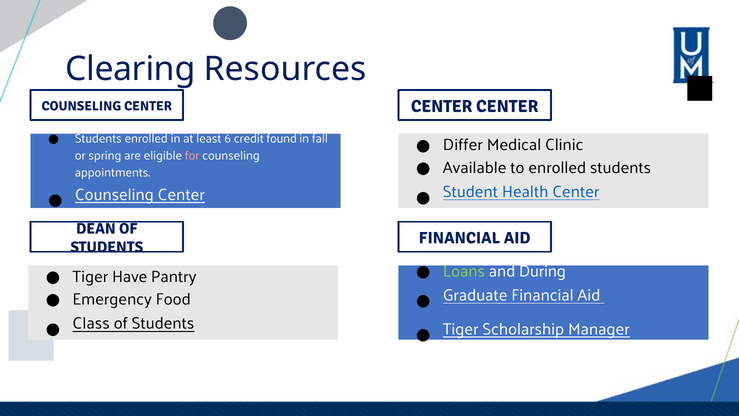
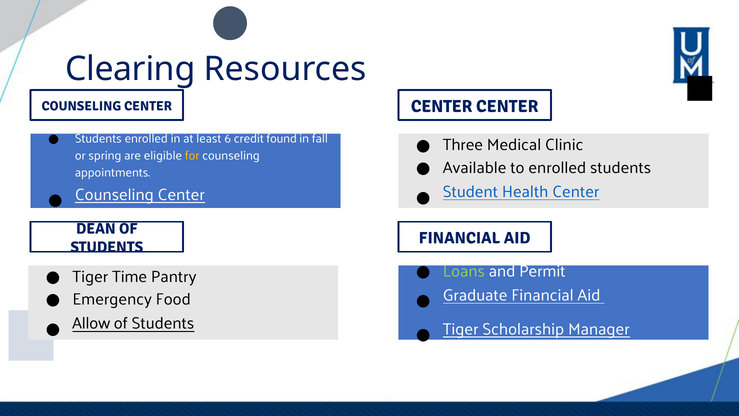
Differ: Differ -> Three
for colour: pink -> yellow
During: During -> Permit
Have: Have -> Time
Class: Class -> Allow
